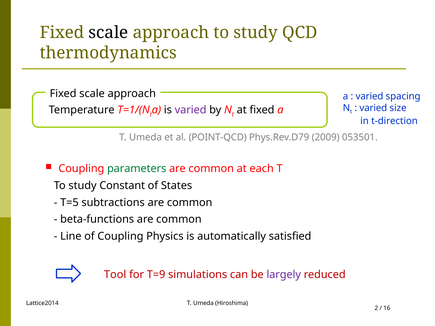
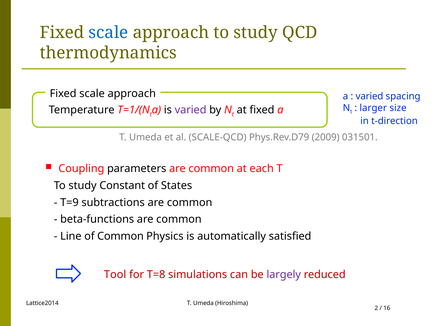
scale at (109, 33) colour: black -> blue
varied at (373, 108): varied -> larger
POINT-QCD: POINT-QCD -> SCALE-QCD
053501: 053501 -> 031501
parameters colour: green -> black
T=5: T=5 -> T=9
of Coupling: Coupling -> Common
T=9: T=9 -> T=8
